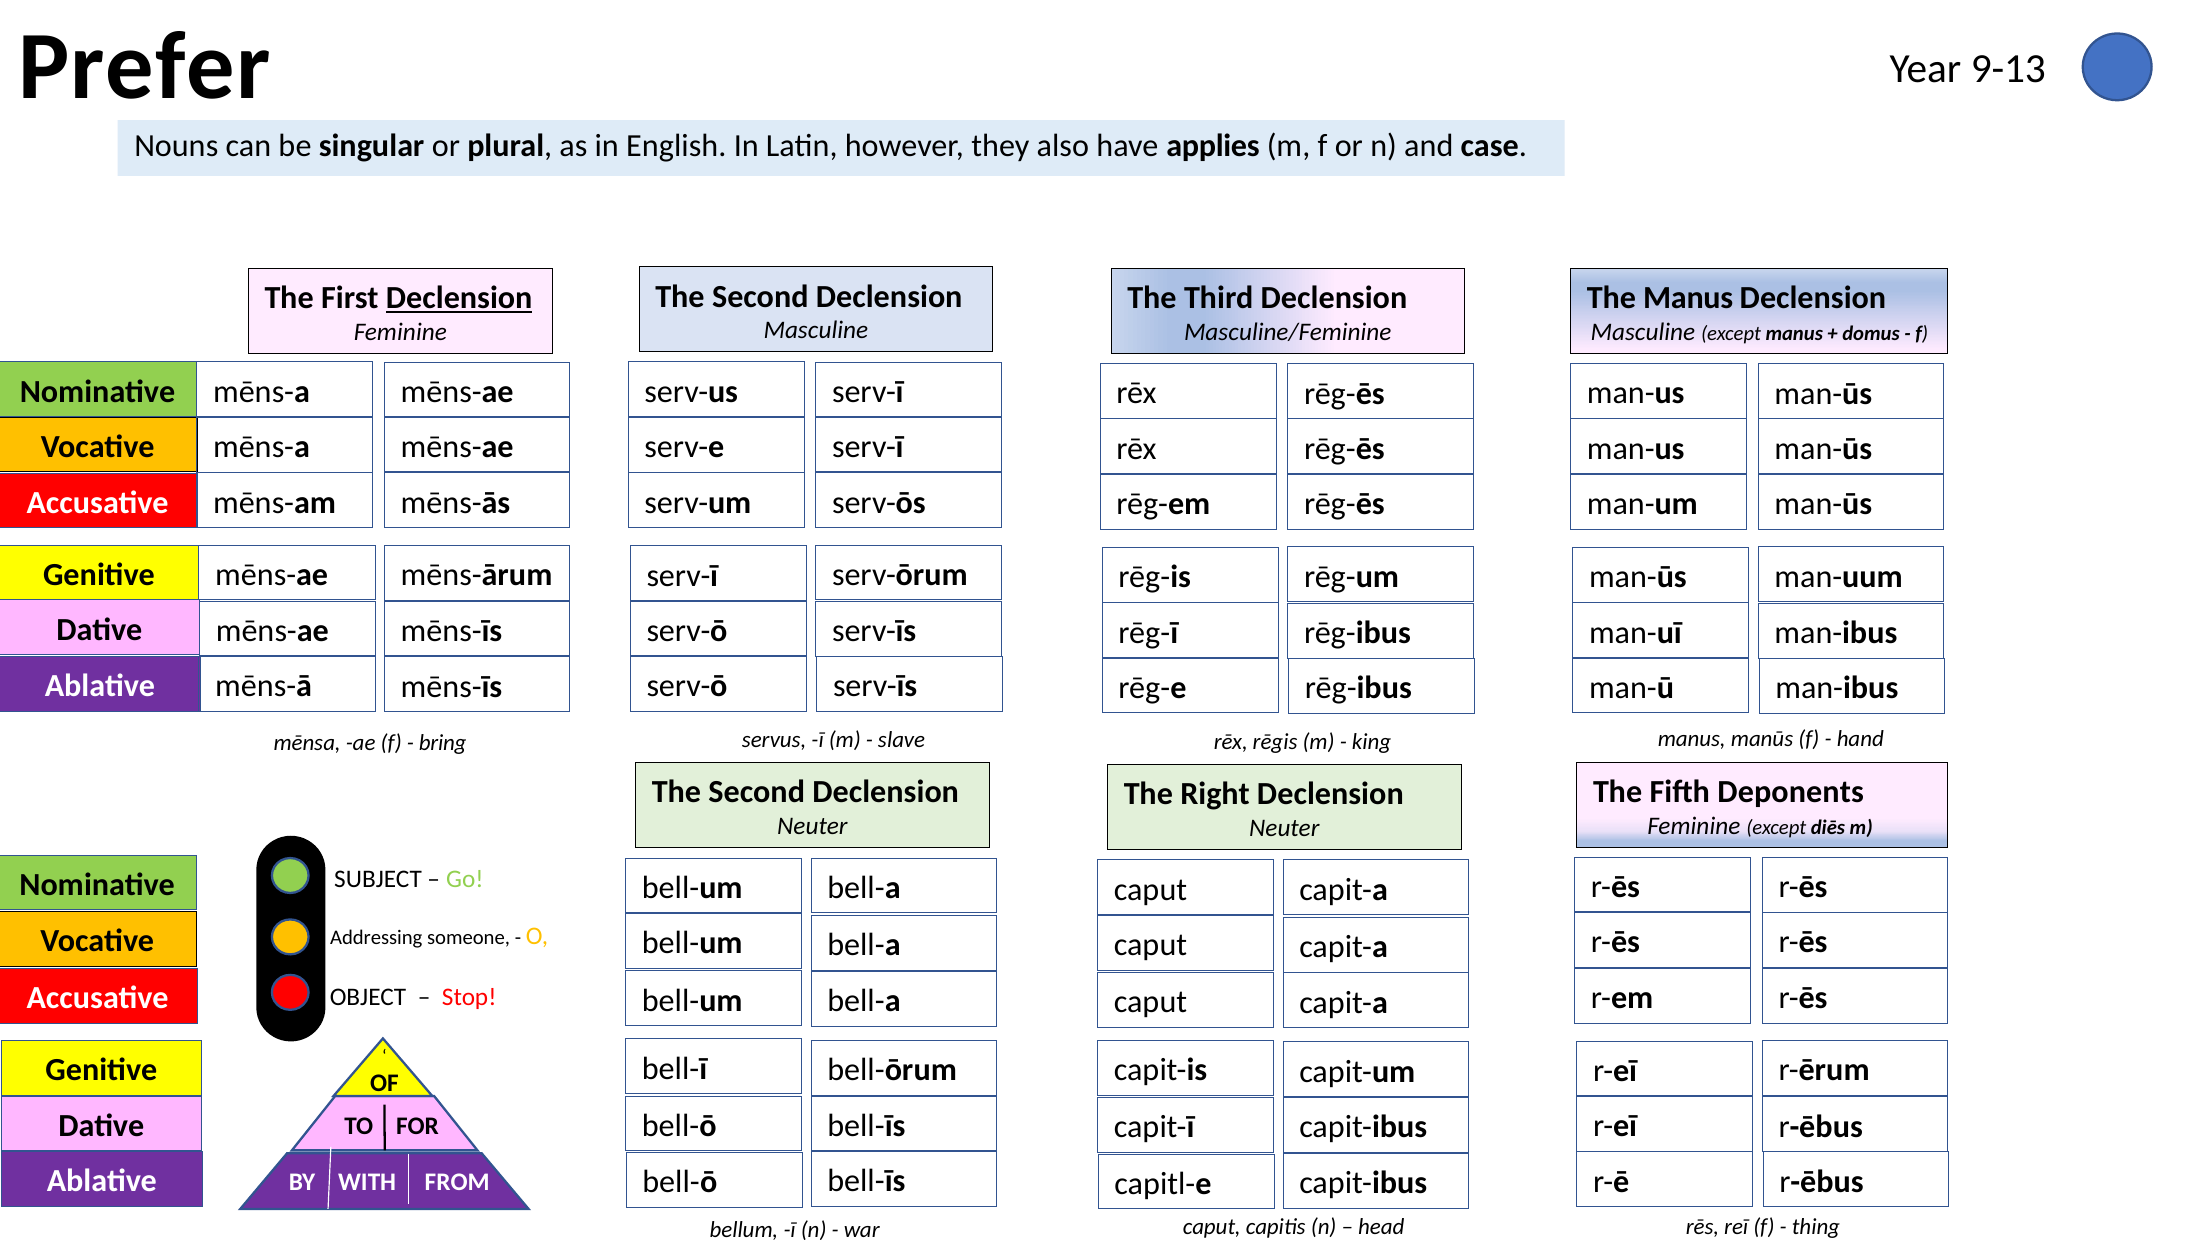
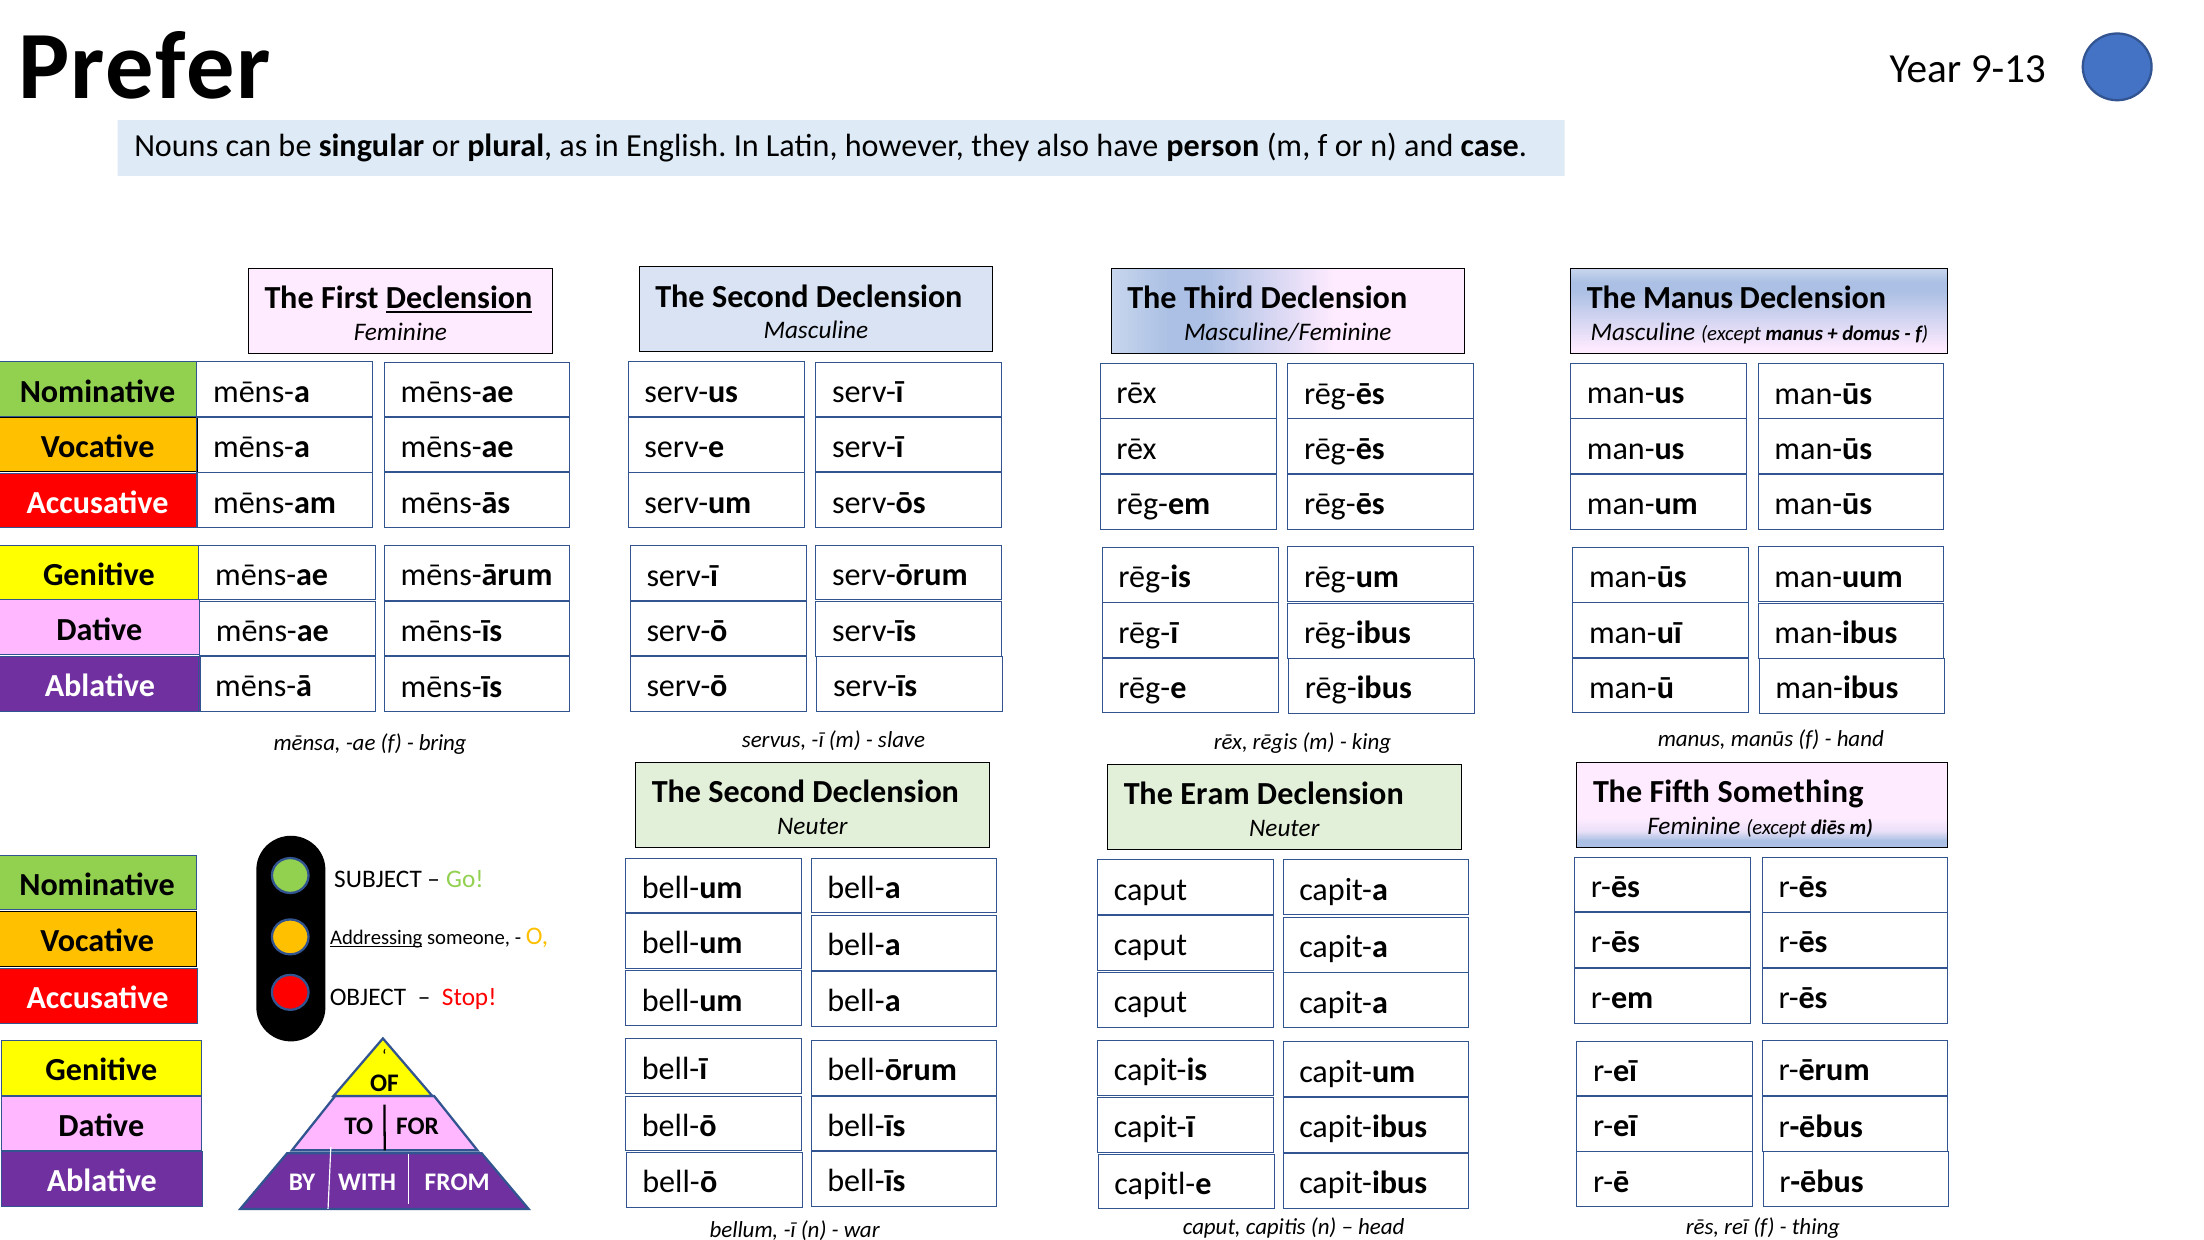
applies: applies -> person
Deponents: Deponents -> Something
Right: Right -> Eram
Addressing underline: none -> present
